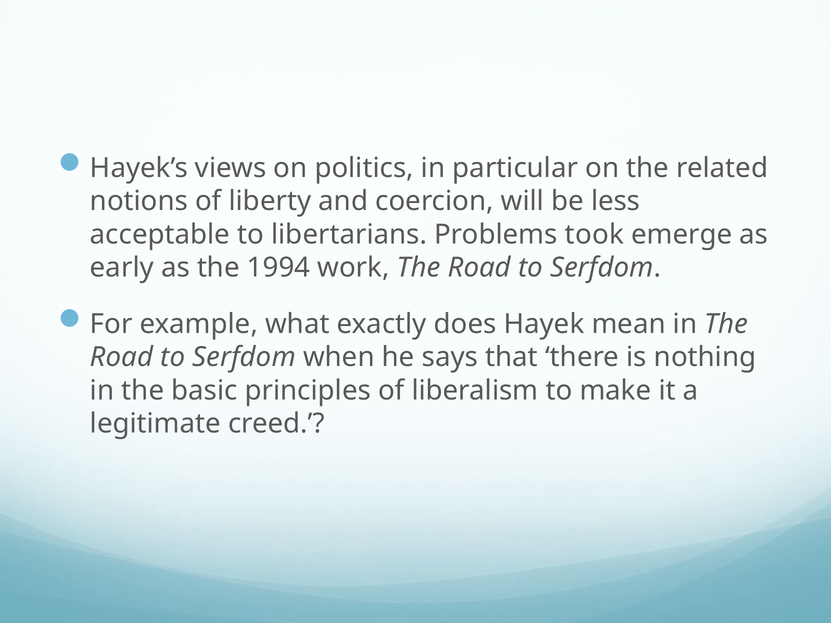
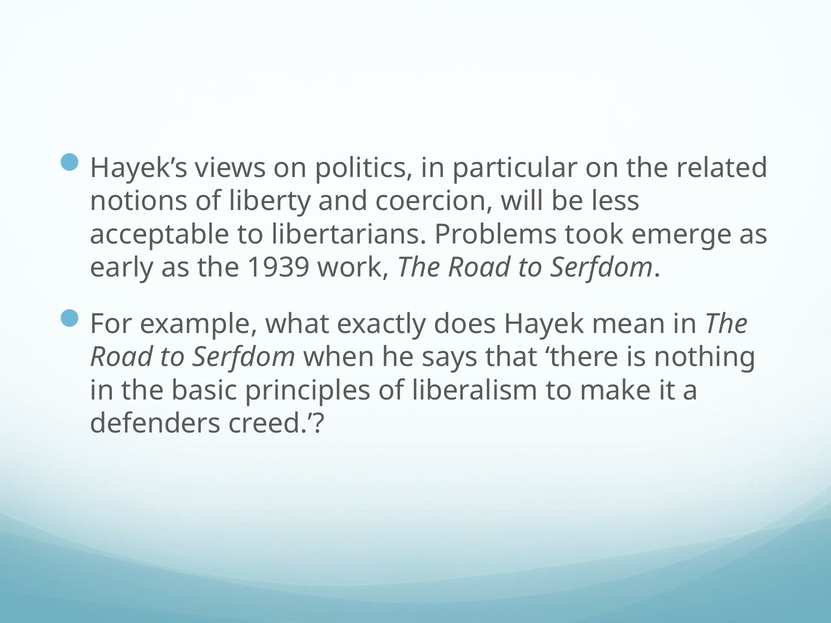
1994: 1994 -> 1939
legitimate: legitimate -> defenders
